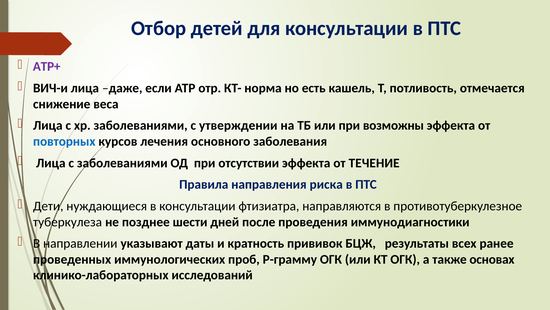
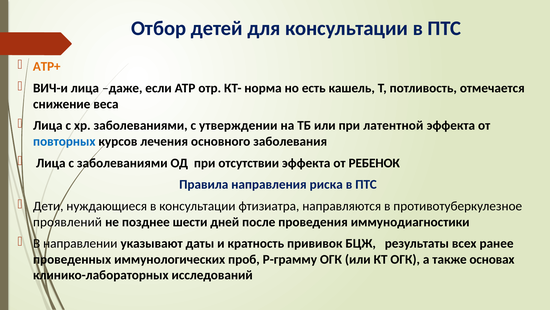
АТР+ colour: purple -> orange
возможны: возможны -> латентной
ТЕЧЕНИЕ: ТЕЧЕНИЕ -> РЕБЕНОК
туберкулеза: туберкулеза -> проявлений
